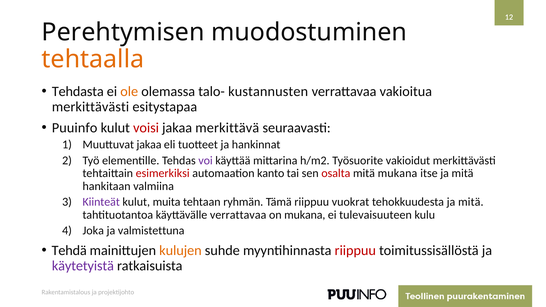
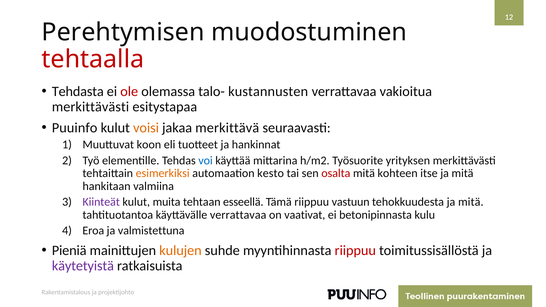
tehtaalla colour: orange -> red
ole colour: orange -> red
voisi colour: red -> orange
Muuttuvat jakaa: jakaa -> koon
voi colour: purple -> blue
vakioidut: vakioidut -> yrityksen
esimerkiksi colour: red -> orange
kanto: kanto -> kesto
mitä mukana: mukana -> kohteen
ryhmän: ryhmän -> esseellä
vuokrat: vuokrat -> vastuun
on mukana: mukana -> vaativat
tulevaisuuteen: tulevaisuuteen -> betonipinnasta
Joka: Joka -> Eroa
Tehdä: Tehdä -> Pieniä
